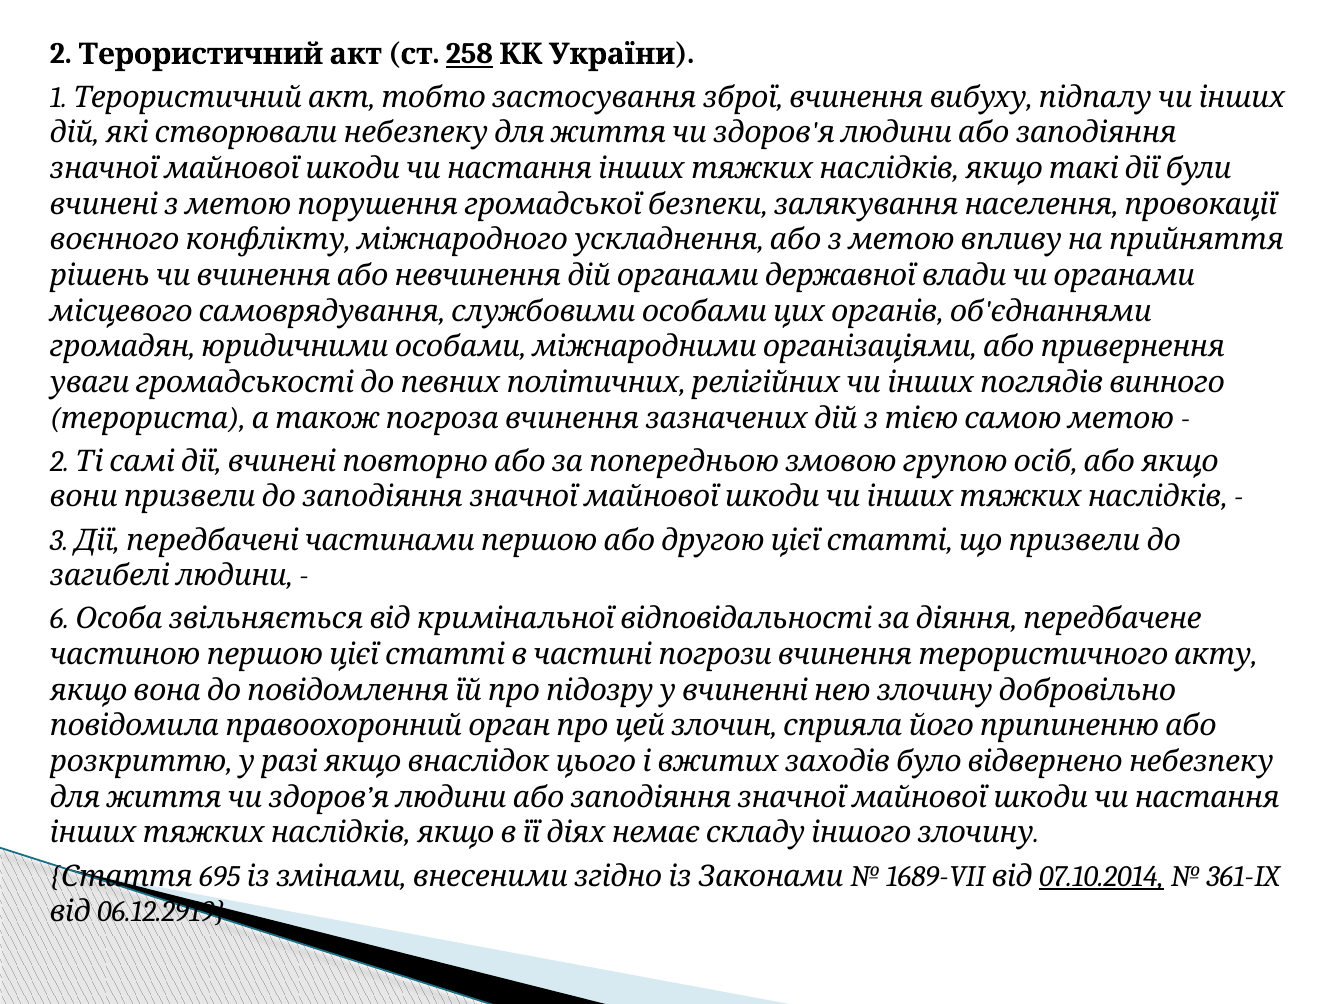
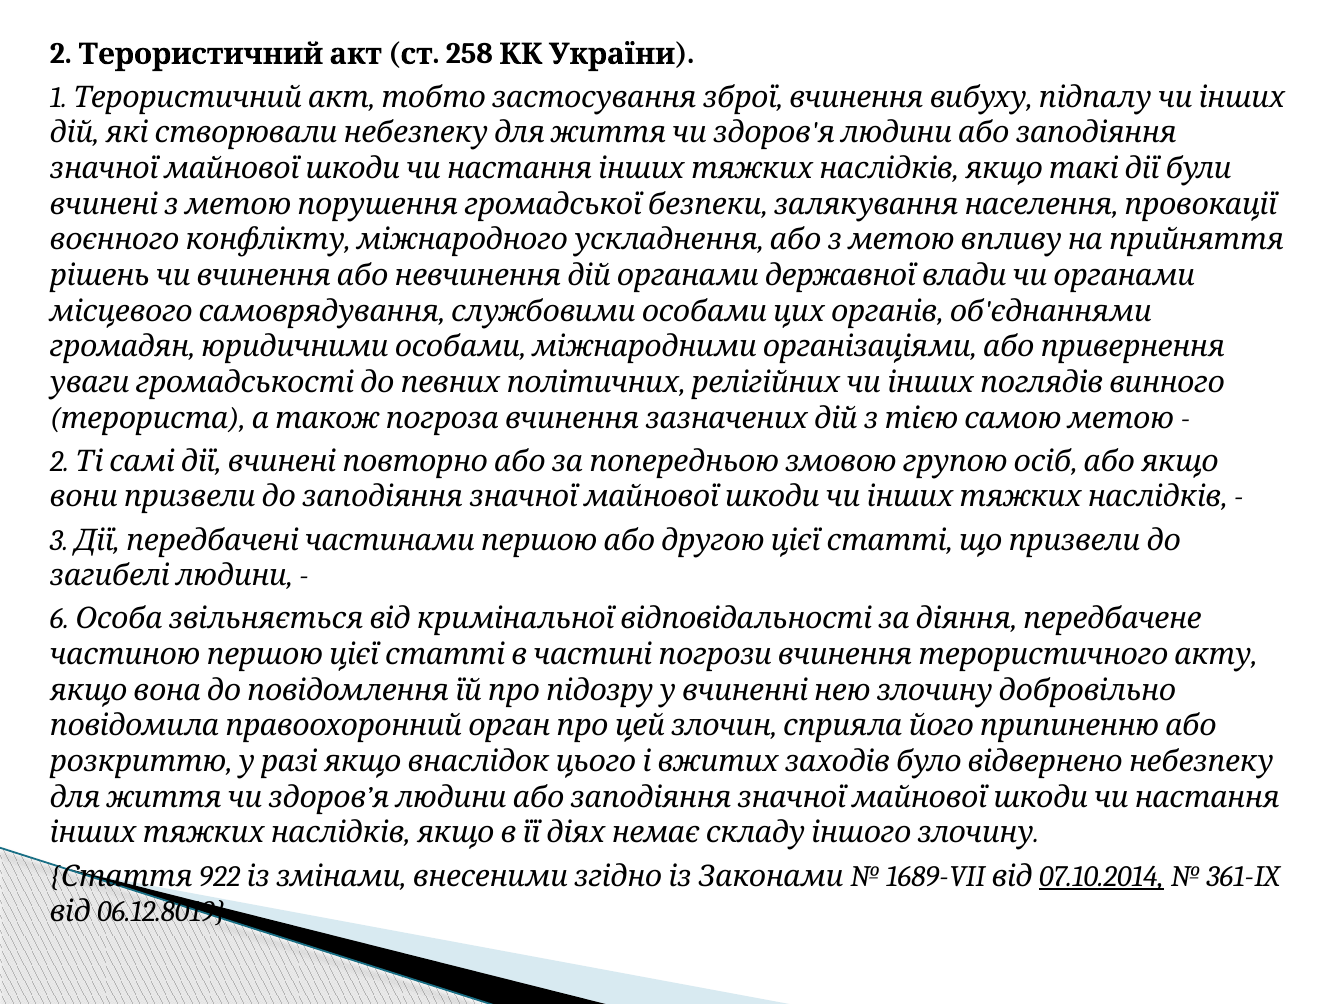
258 underline: present -> none
695: 695 -> 922
06.12.2919: 06.12.2919 -> 06.12.8019
